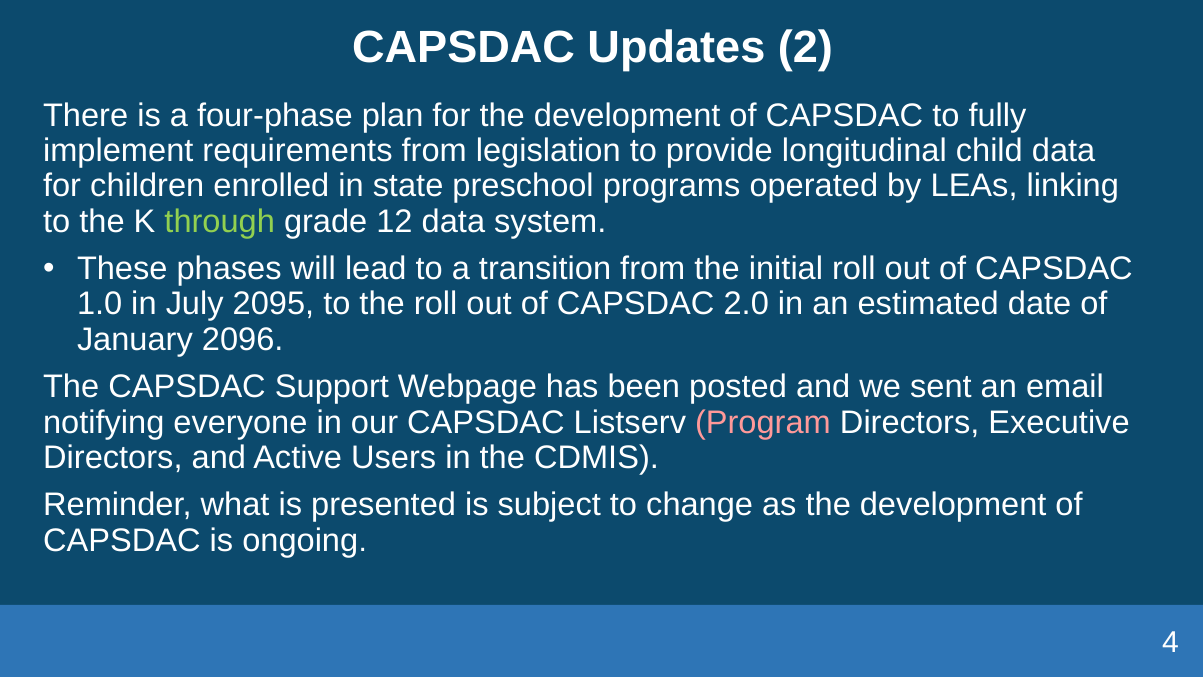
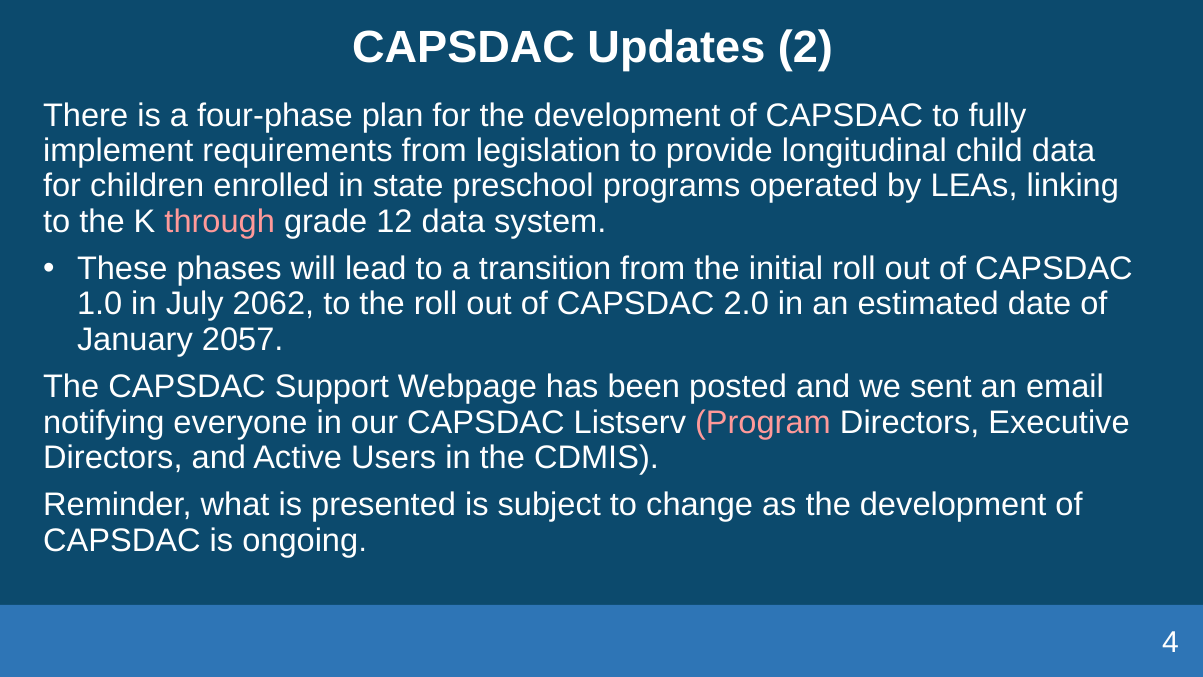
through colour: light green -> pink
2095: 2095 -> 2062
2096: 2096 -> 2057
